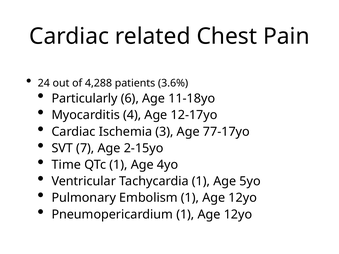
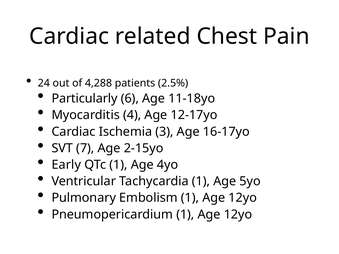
3.6%: 3.6% -> 2.5%
77-17yo: 77-17yo -> 16-17yo
Time: Time -> Early
